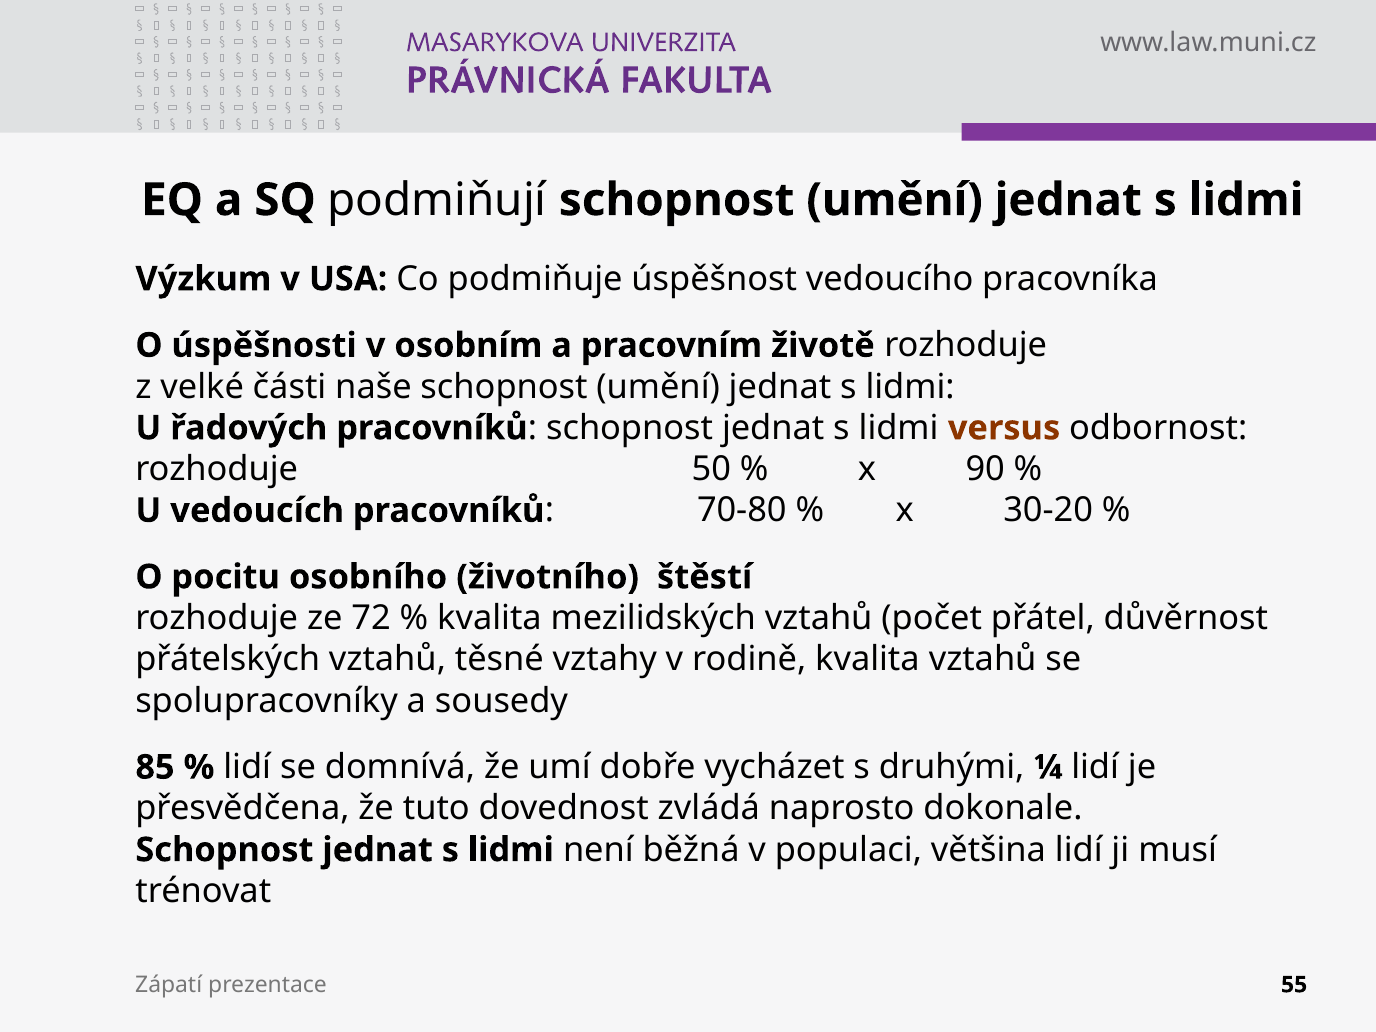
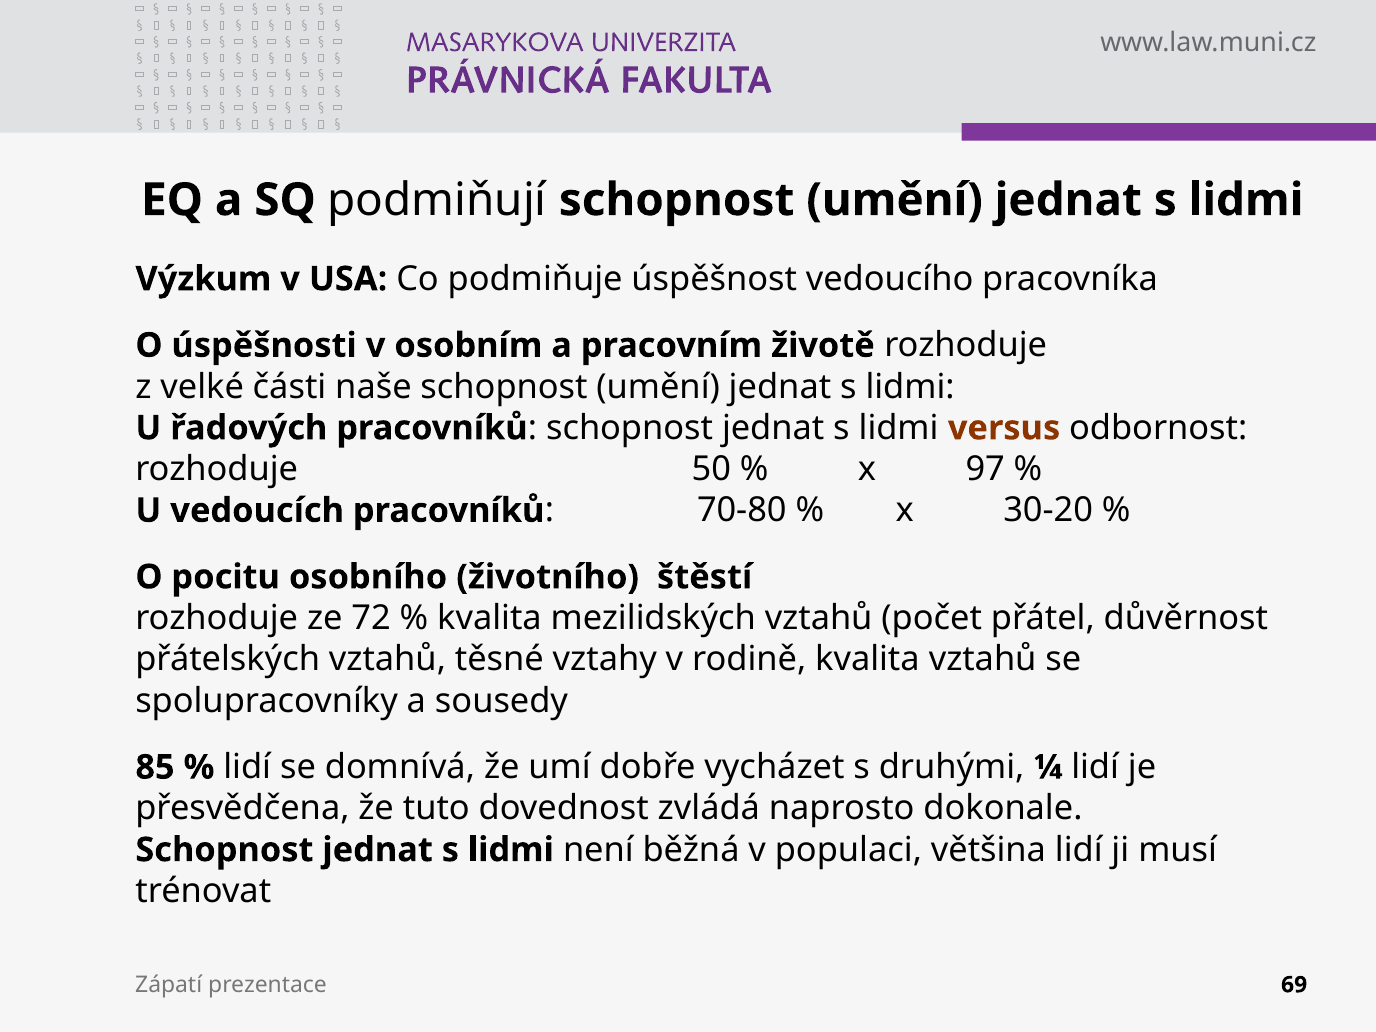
90: 90 -> 97
55: 55 -> 69
